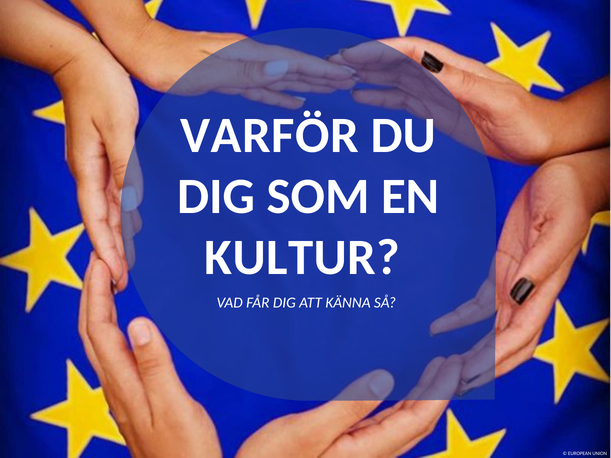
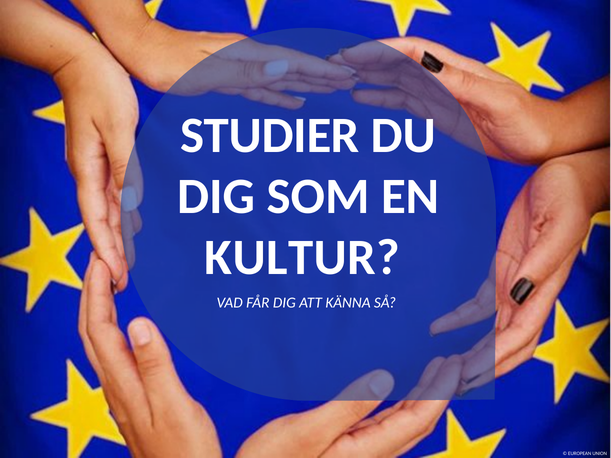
VARFÖR: VARFÖR -> STUDIER
